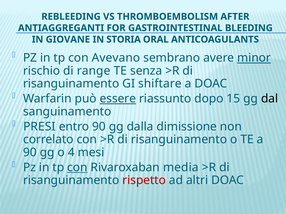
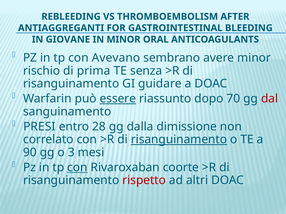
IN STORIA: STORIA -> MINOR
minor at (254, 58) underline: present -> none
range: range -> prima
shiftare: shiftare -> guidare
15: 15 -> 70
dal colour: black -> red
entro 90: 90 -> 28
risanguinamento at (179, 140) underline: none -> present
4: 4 -> 3
media: media -> coorte
